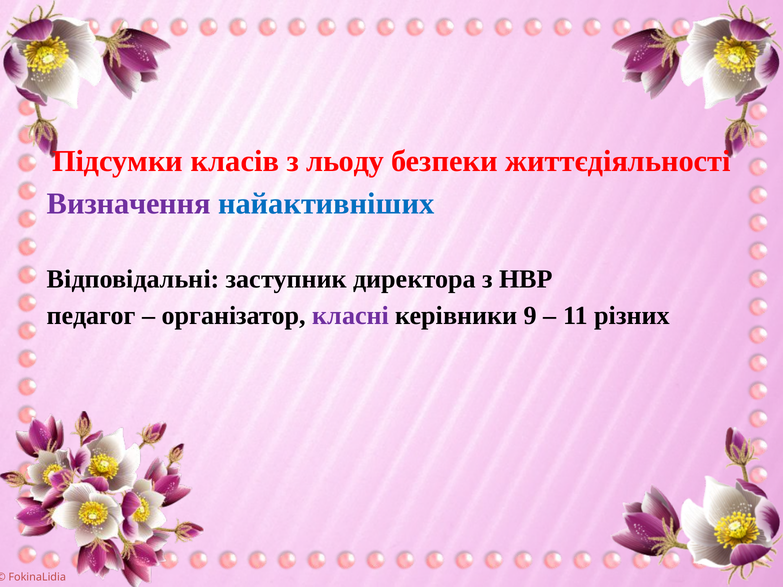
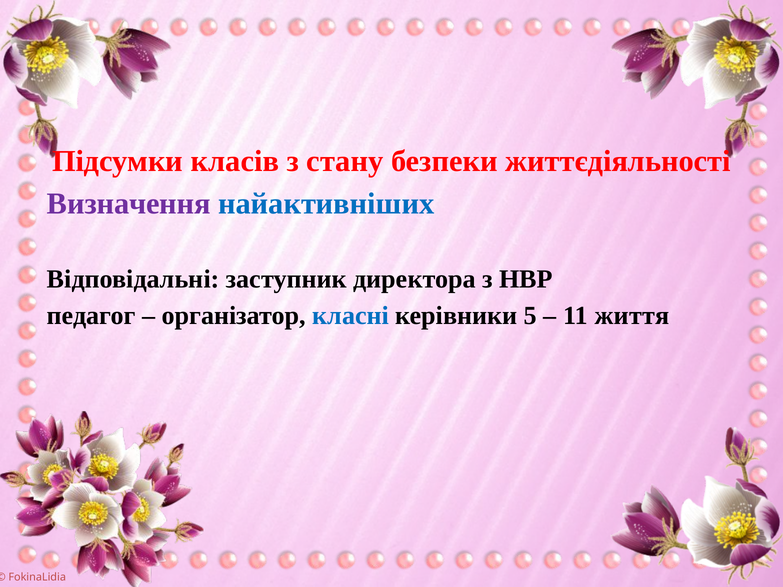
льоду: льоду -> стану
класні colour: purple -> blue
9: 9 -> 5
різних: різних -> життя
